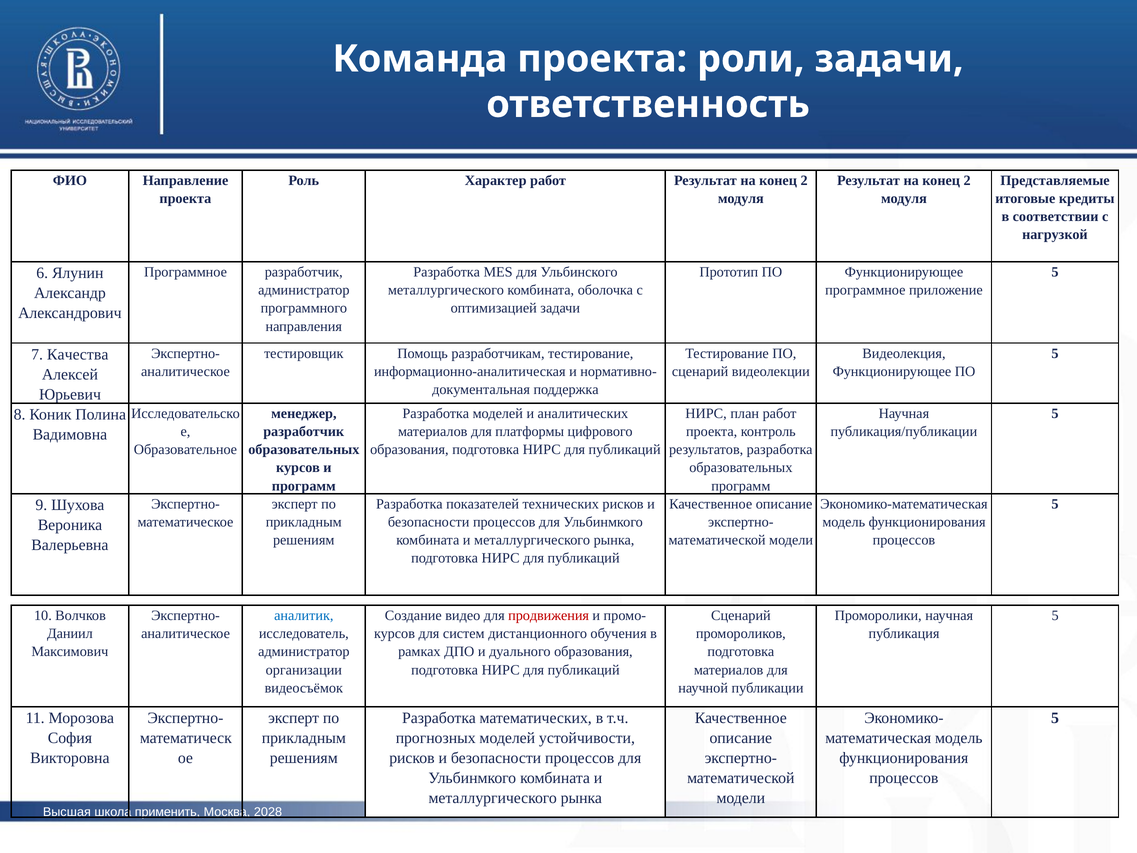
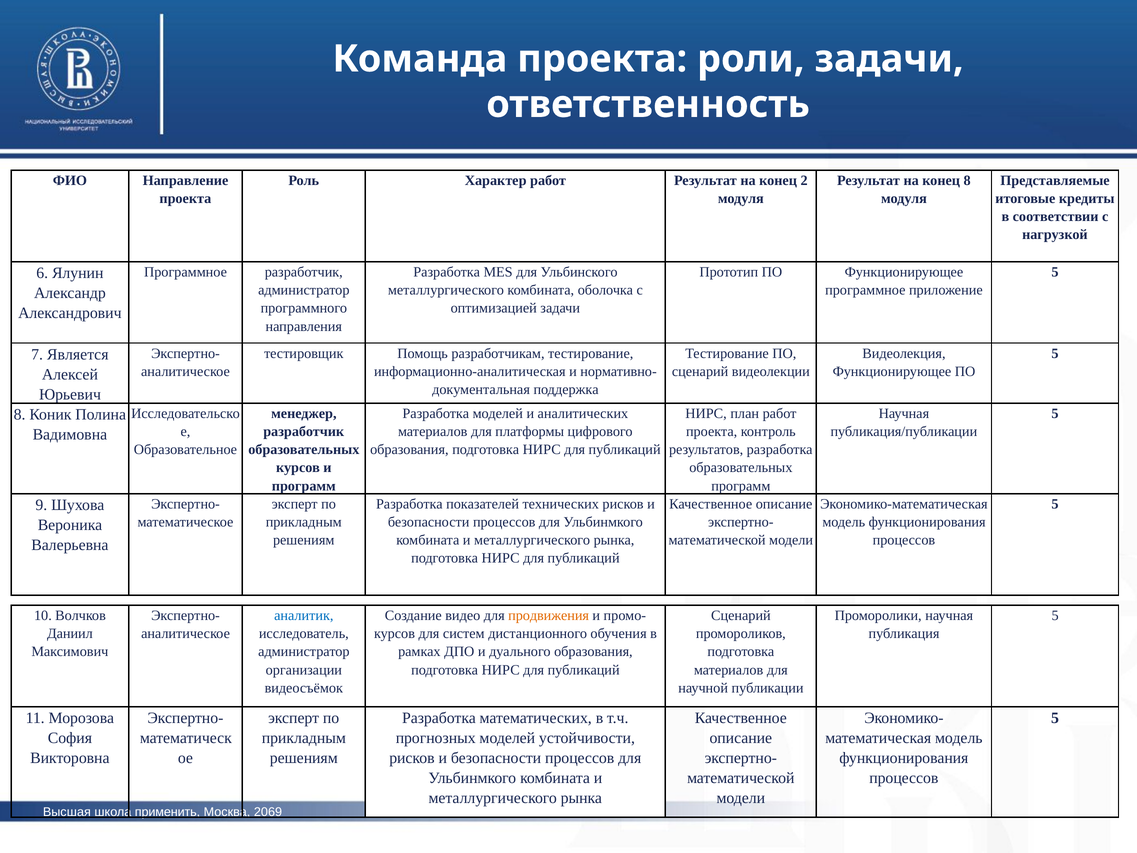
2 at (967, 180): 2 -> 8
Качества: Качества -> Является
продвижения colour: red -> orange
2028: 2028 -> 2069
